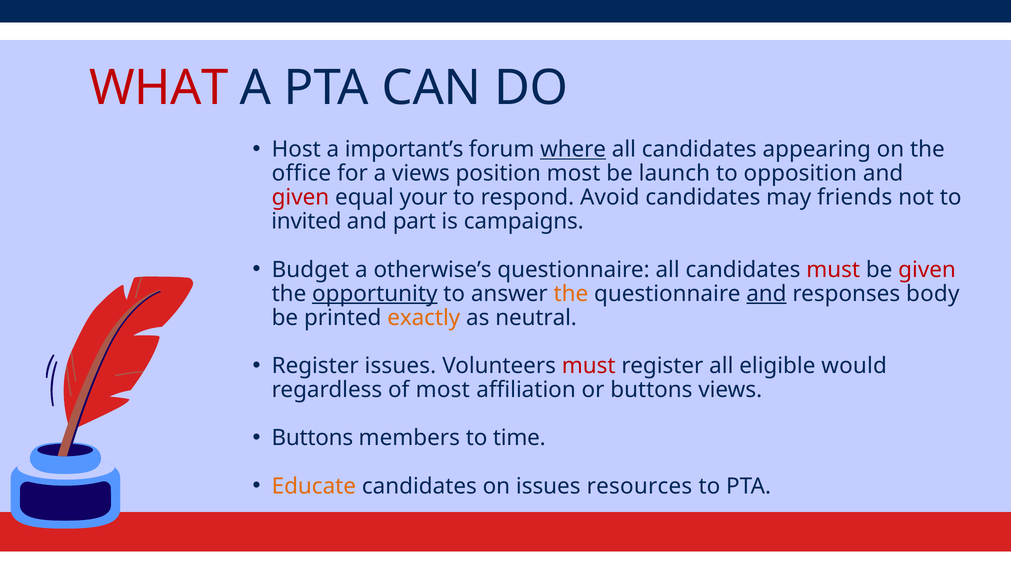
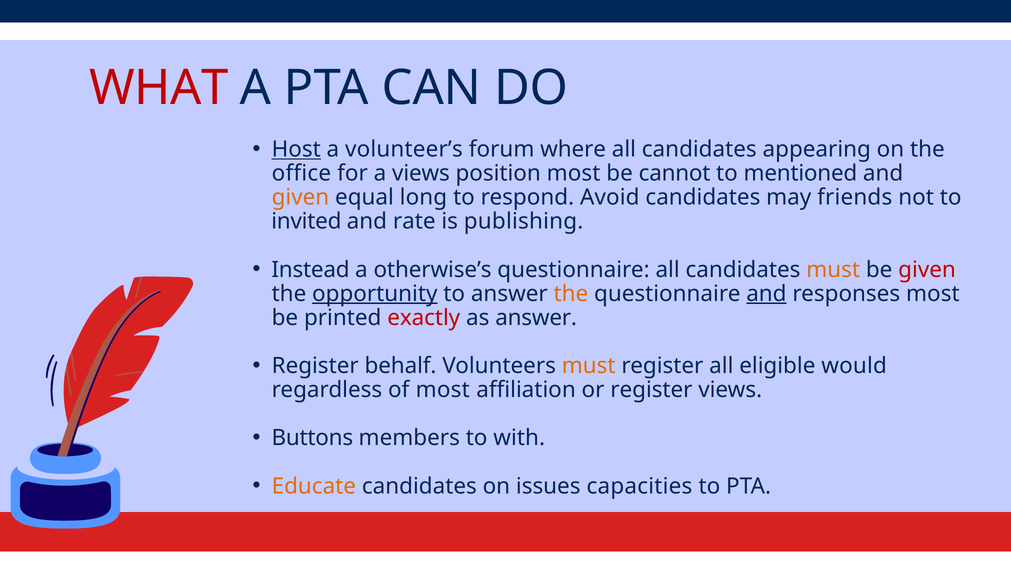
Host underline: none -> present
important’s: important’s -> volunteer’s
where underline: present -> none
launch: launch -> cannot
opposition: opposition -> mentioned
given at (300, 197) colour: red -> orange
your: your -> long
part: part -> rate
campaigns: campaigns -> publishing
Budget: Budget -> Instead
must at (833, 269) colour: red -> orange
responses body: body -> most
exactly colour: orange -> red
as neutral: neutral -> answer
Register issues: issues -> behalf
must at (589, 366) colour: red -> orange
or buttons: buttons -> register
time: time -> with
resources: resources -> capacities
